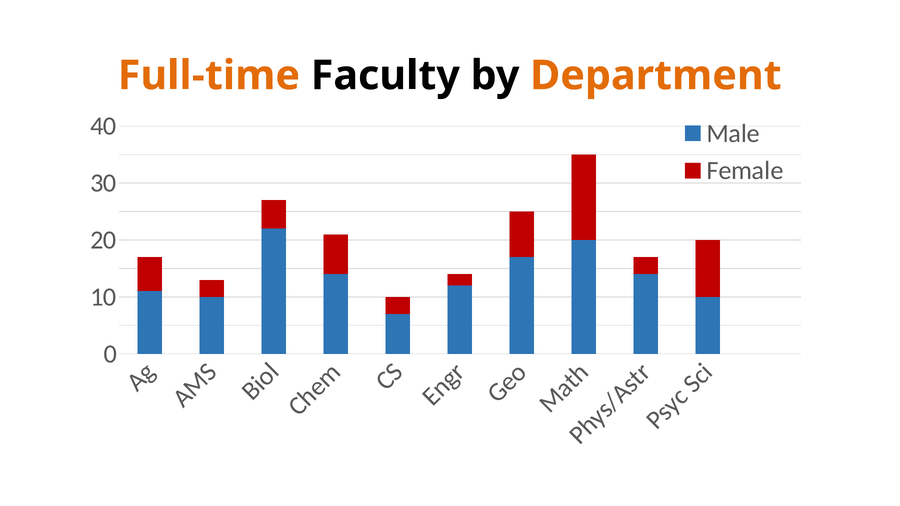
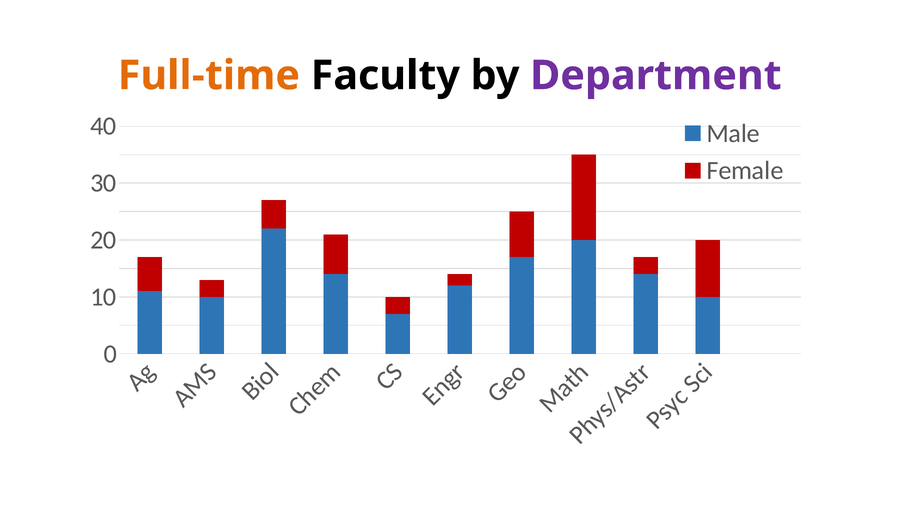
Department colour: orange -> purple
